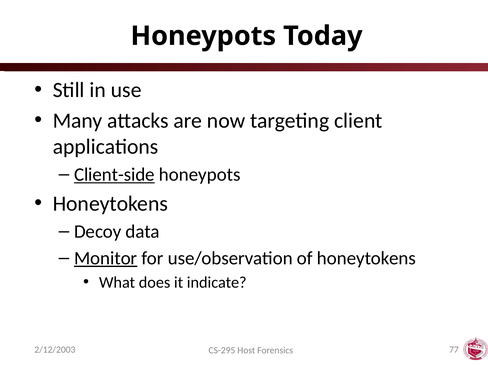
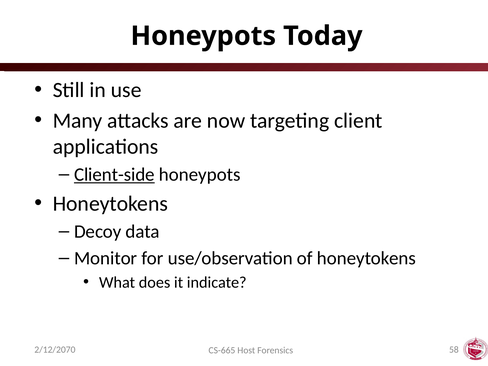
Monitor underline: present -> none
2/12/2003: 2/12/2003 -> 2/12/2070
CS-295: CS-295 -> CS-665
77: 77 -> 58
